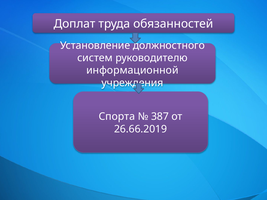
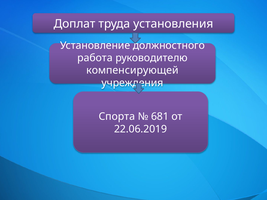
обязанностей: обязанностей -> установления
систем: систем -> работа
информационной: информационной -> компенсирующей
387: 387 -> 681
26.66.2019: 26.66.2019 -> 22.06.2019
